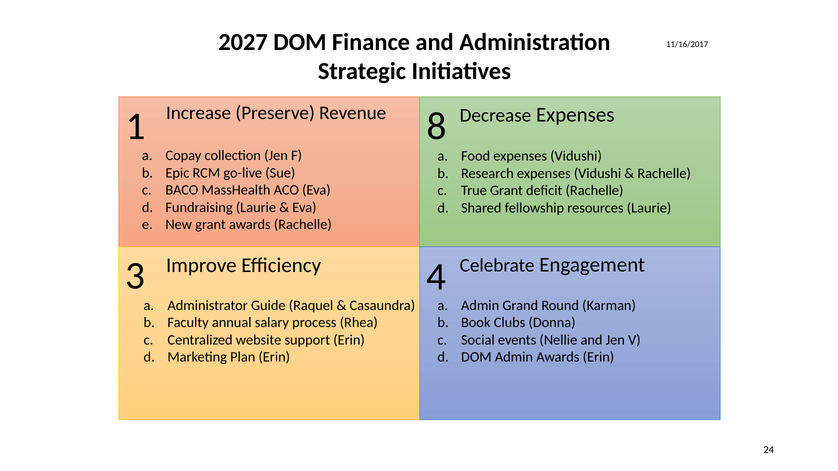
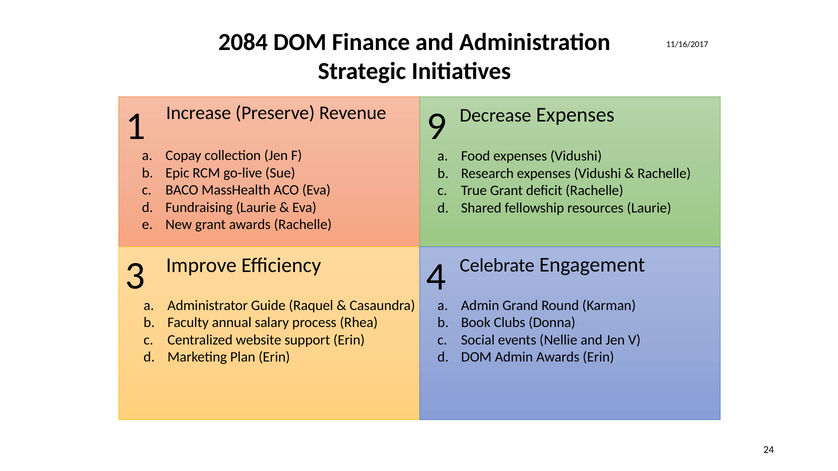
2027: 2027 -> 2084
8: 8 -> 9
